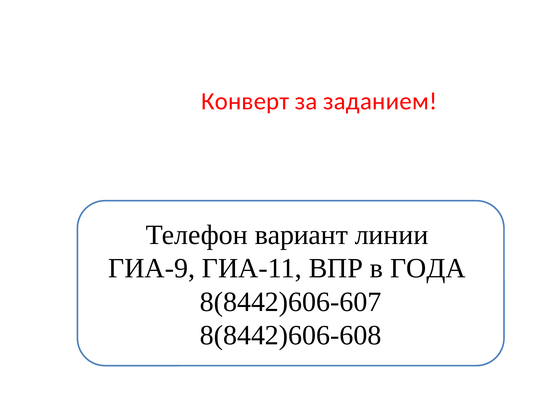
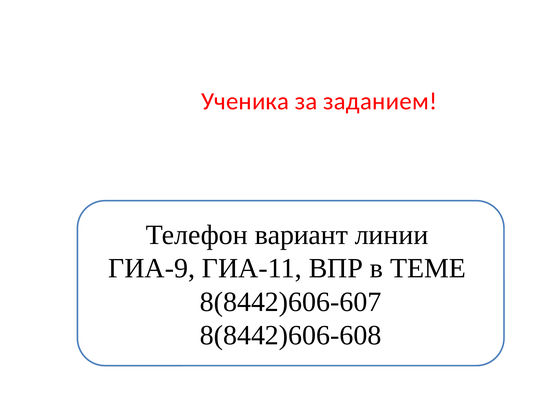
Конверт: Конверт -> Ученика
ГОДА: ГОДА -> ТЕМЕ
